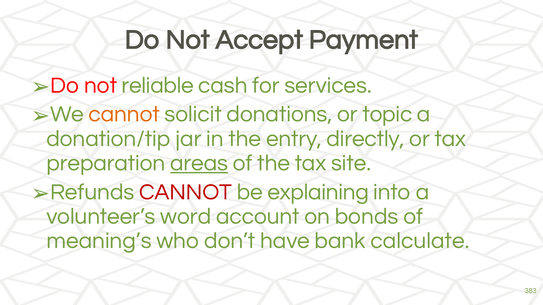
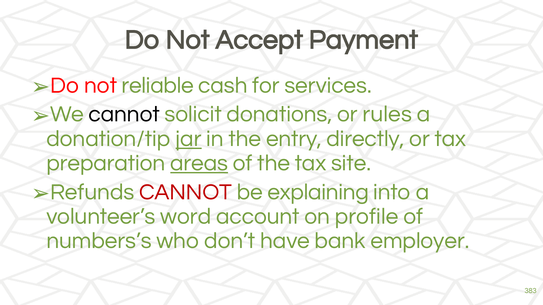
cannot at (124, 114) colour: orange -> black
topic: topic -> rules
jar underline: none -> present
bonds: bonds -> profile
meaning’s: meaning’s -> numbers’s
calculate: calculate -> employer
